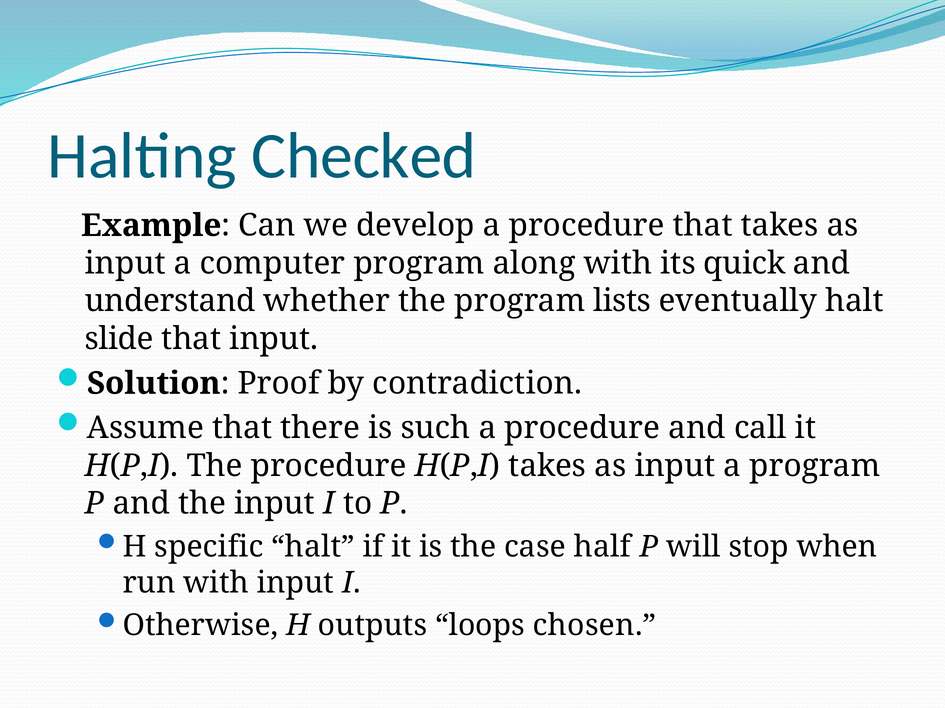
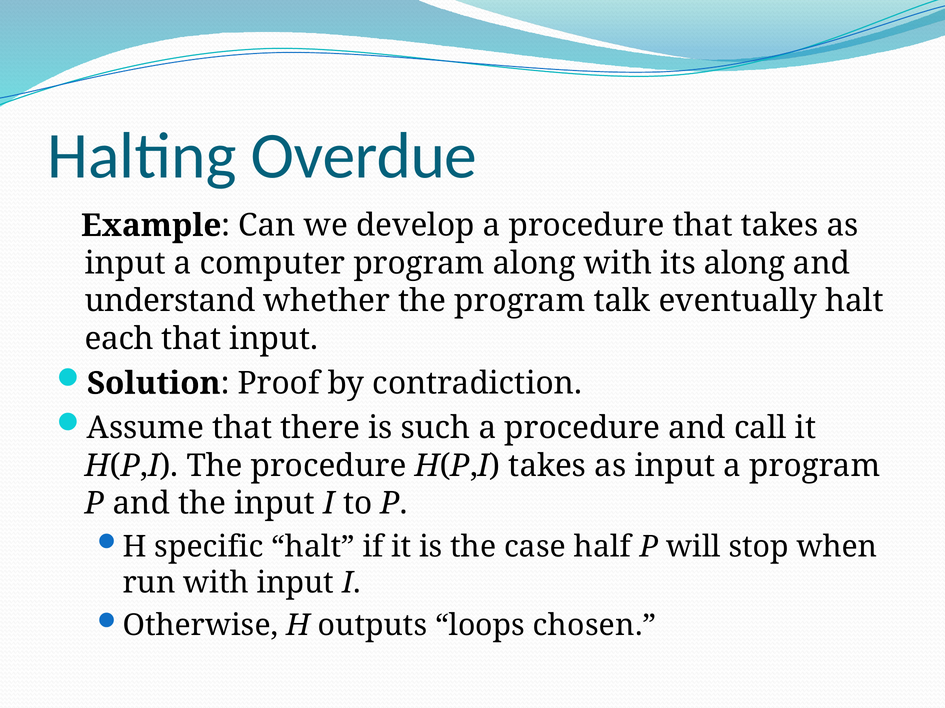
Checked: Checked -> Overdue
its quick: quick -> along
lists: lists -> talk
slide: slide -> each
